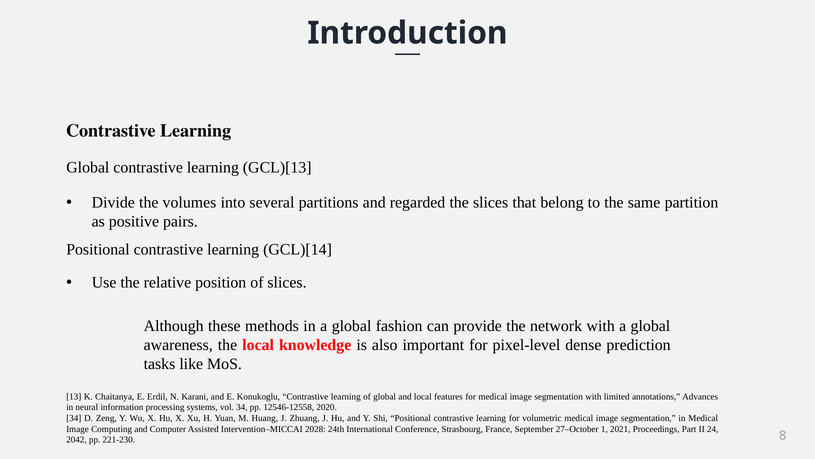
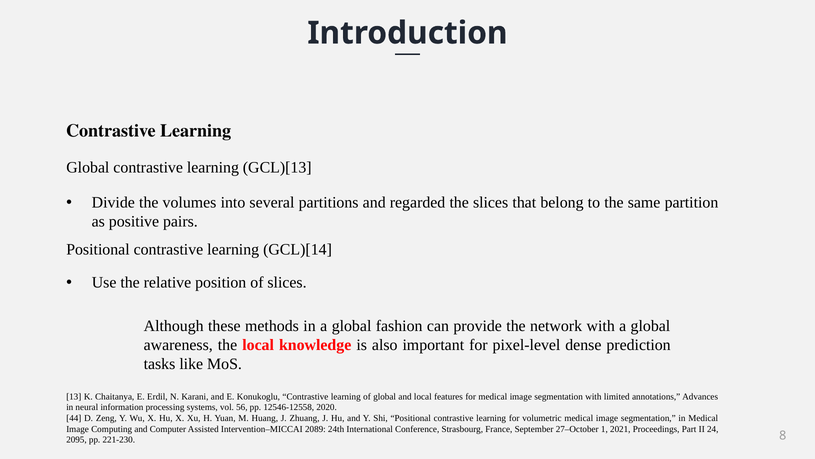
vol 34: 34 -> 56
34 at (74, 418): 34 -> 44
2028: 2028 -> 2089
2042: 2042 -> 2095
